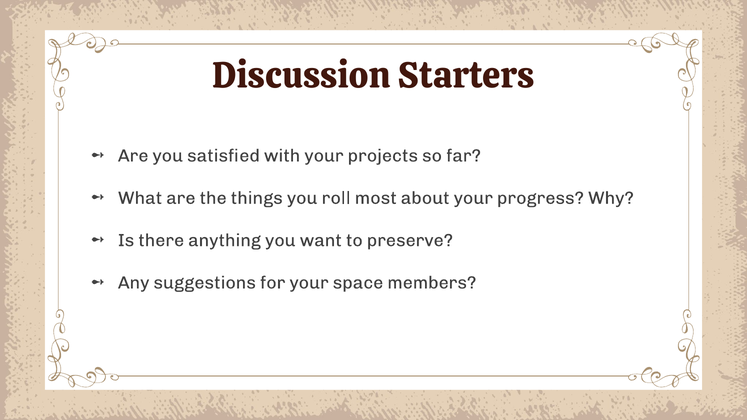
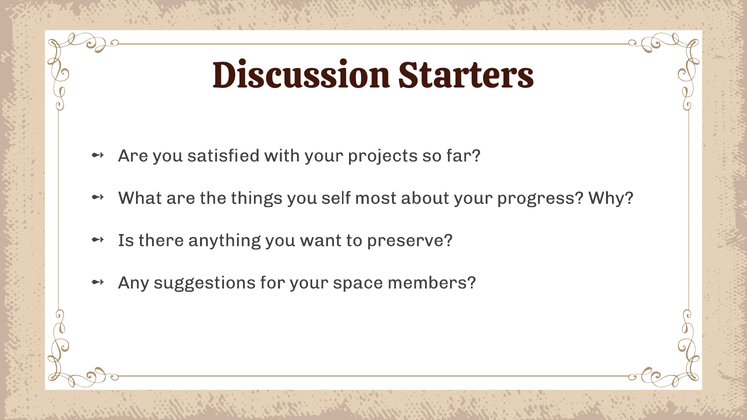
roll: roll -> self
